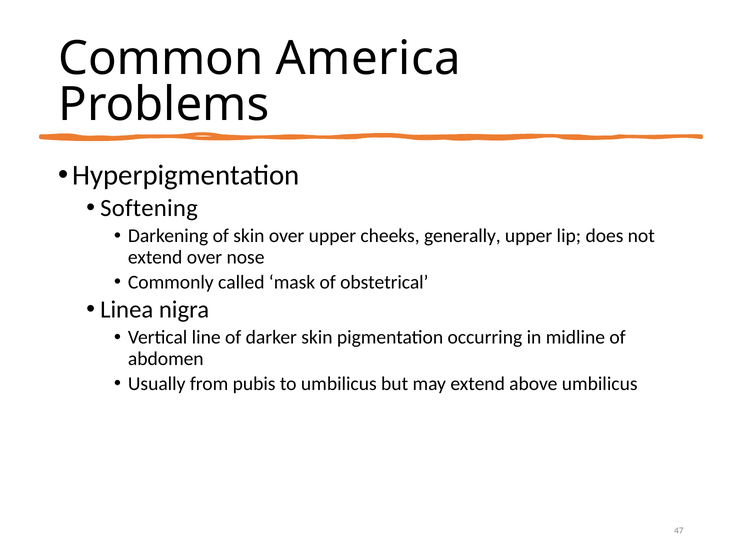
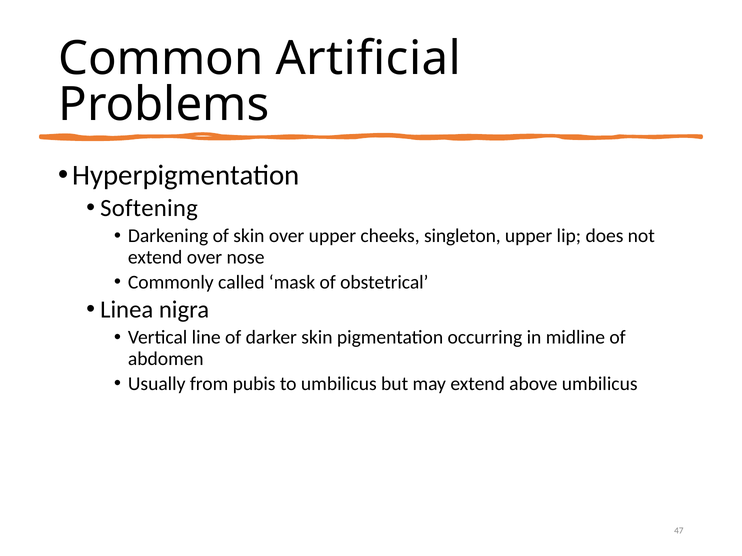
America: America -> Artificial
generally: generally -> singleton
